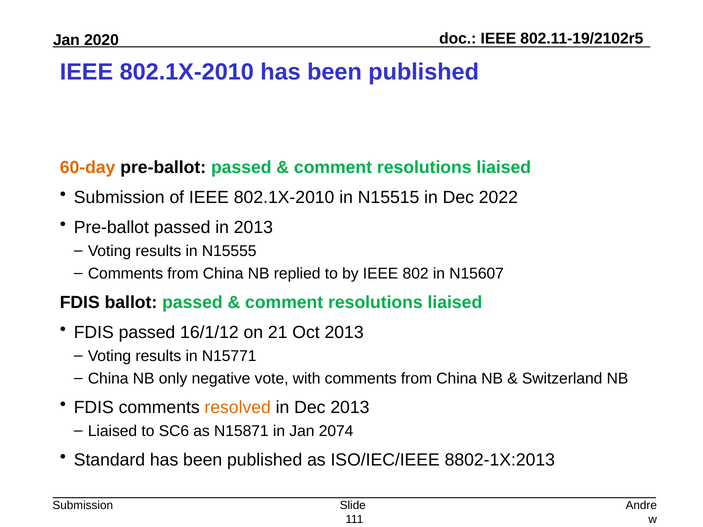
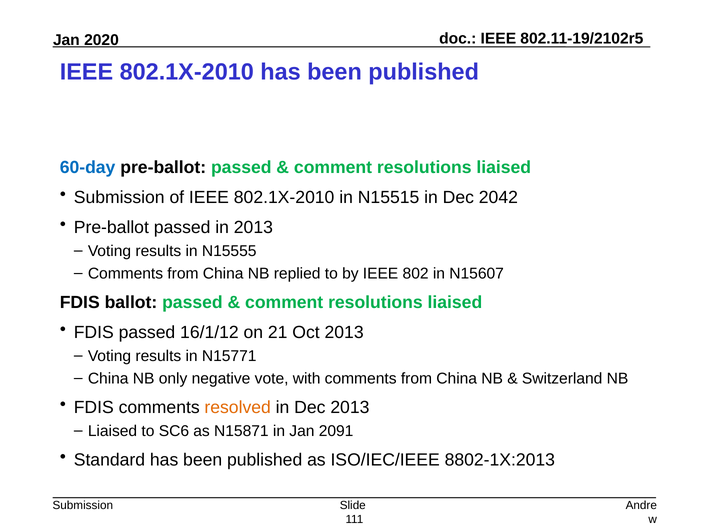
60-day colour: orange -> blue
2022: 2022 -> 2042
2074: 2074 -> 2091
